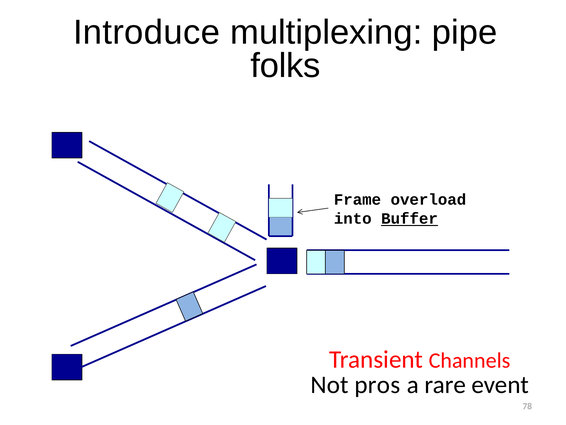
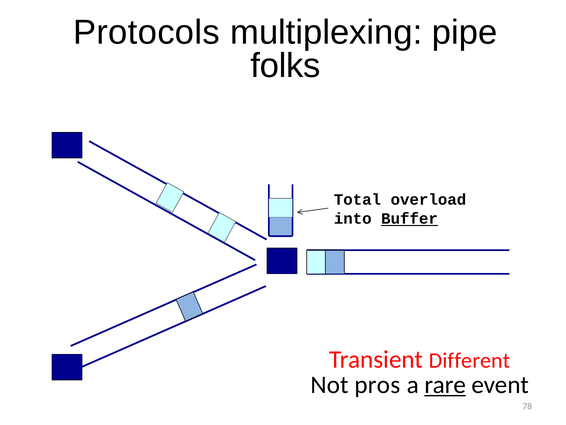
Introduce: Introduce -> Protocols
Frame: Frame -> Total
Channels: Channels -> Different
rare underline: none -> present
